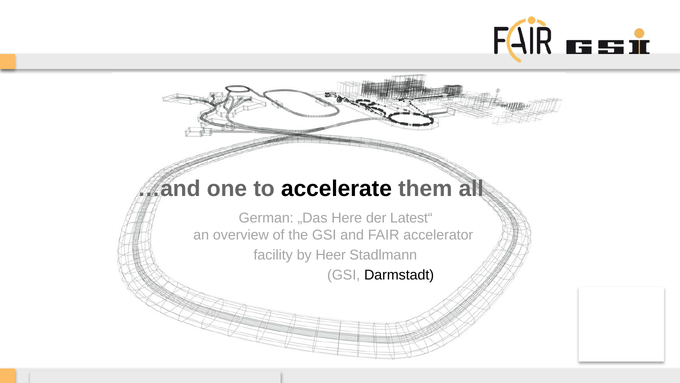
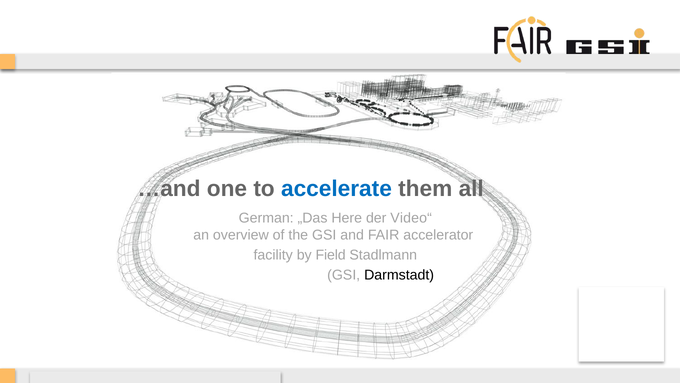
accelerate colour: black -> blue
Latest“: Latest“ -> Video“
Heer: Heer -> Field
